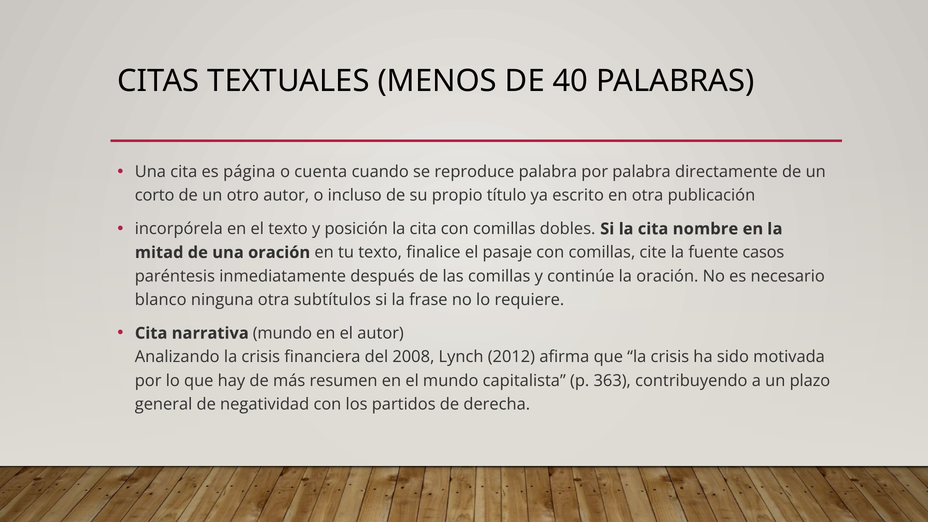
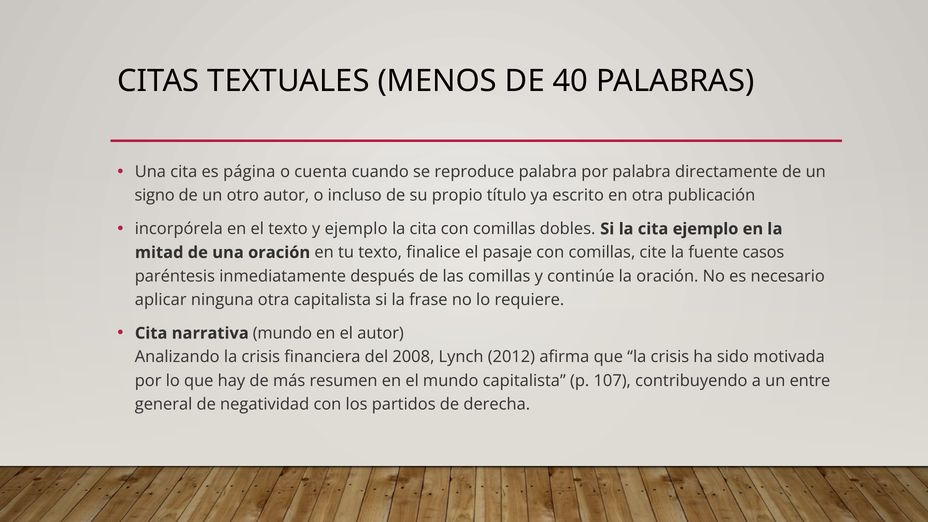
corto: corto -> signo
y posición: posición -> ejemplo
cita nombre: nombre -> ejemplo
blanco: blanco -> aplicar
otra subtítulos: subtítulos -> capitalista
363: 363 -> 107
plazo: plazo -> entre
